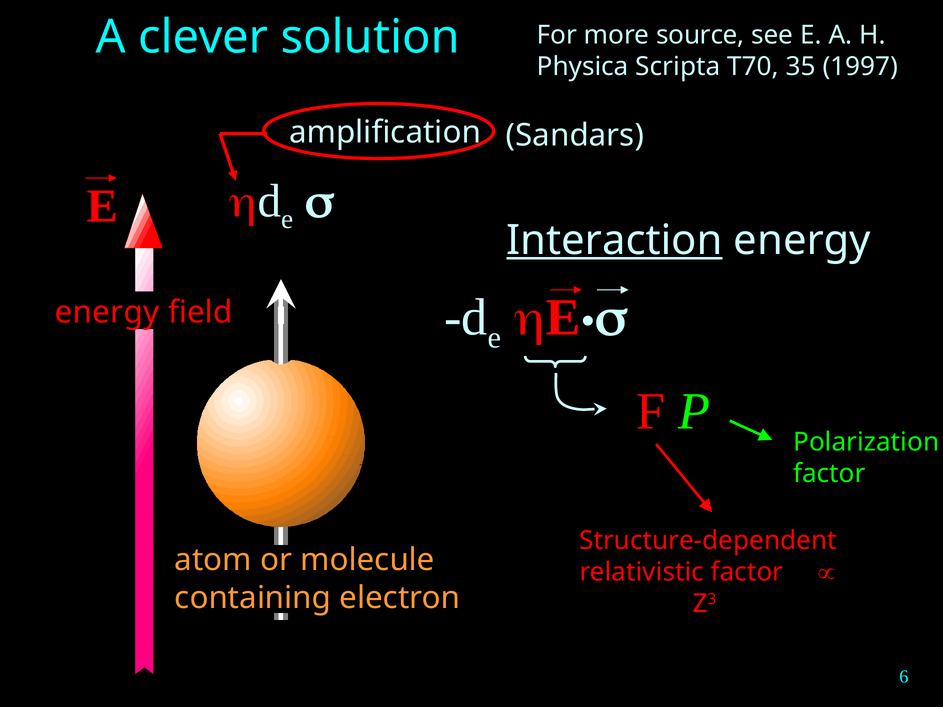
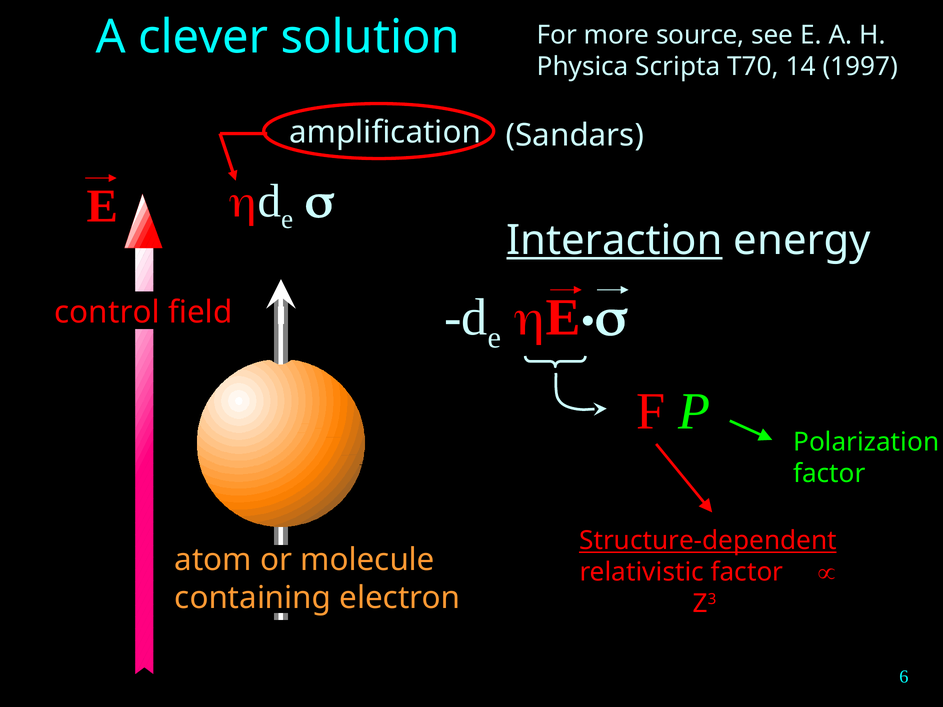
35: 35 -> 14
energy at (107, 313): energy -> control
Structure-dependent underline: none -> present
